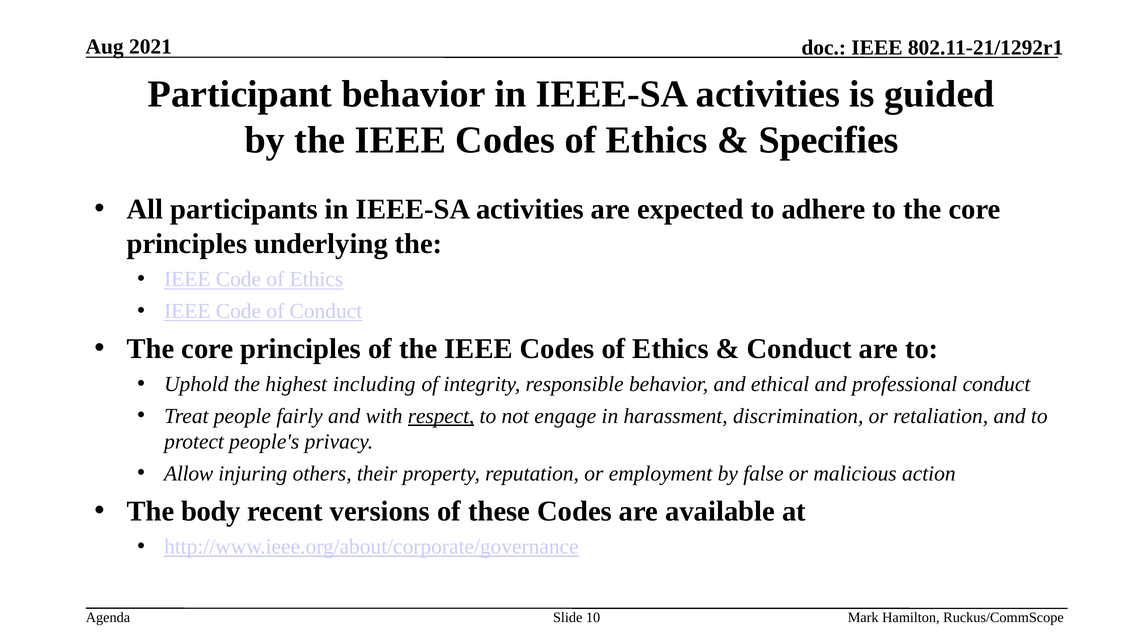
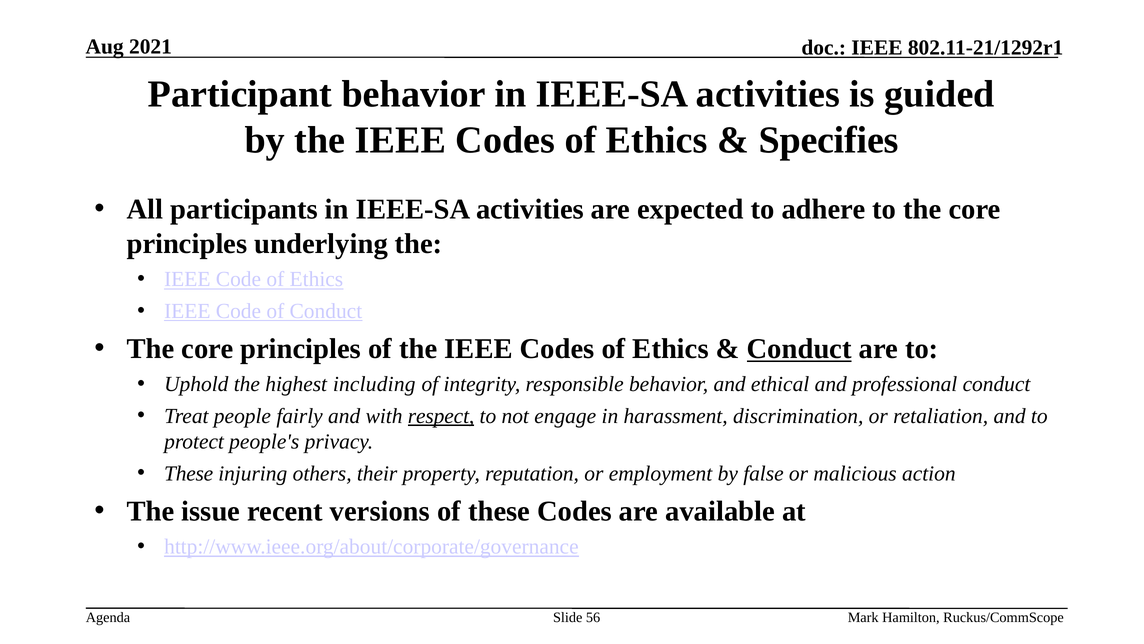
Conduct at (799, 349) underline: none -> present
Allow at (189, 473): Allow -> These
body: body -> issue
10: 10 -> 56
